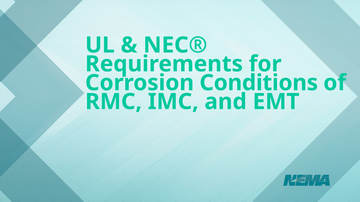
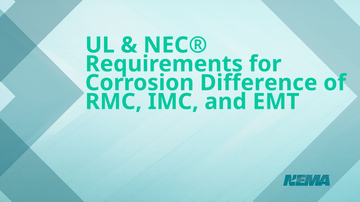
Conditions: Conditions -> Difference
